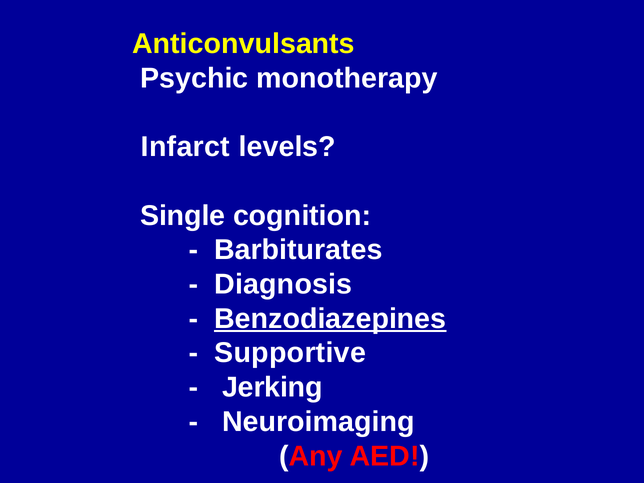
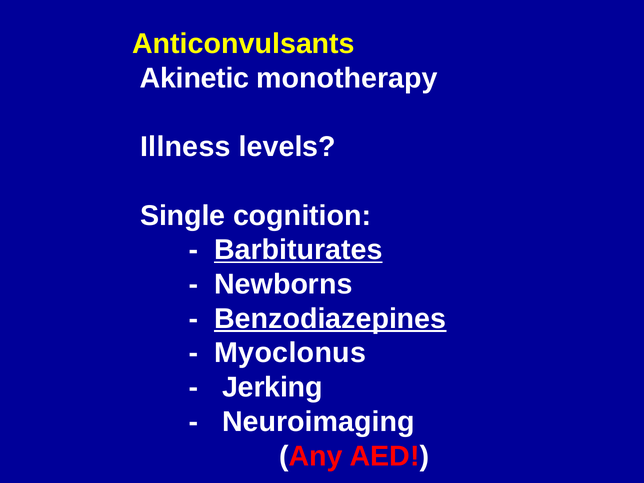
Psychic: Psychic -> Akinetic
Infarct: Infarct -> Illness
Barbiturates underline: none -> present
Diagnosis: Diagnosis -> Newborns
Supportive: Supportive -> Myoclonus
